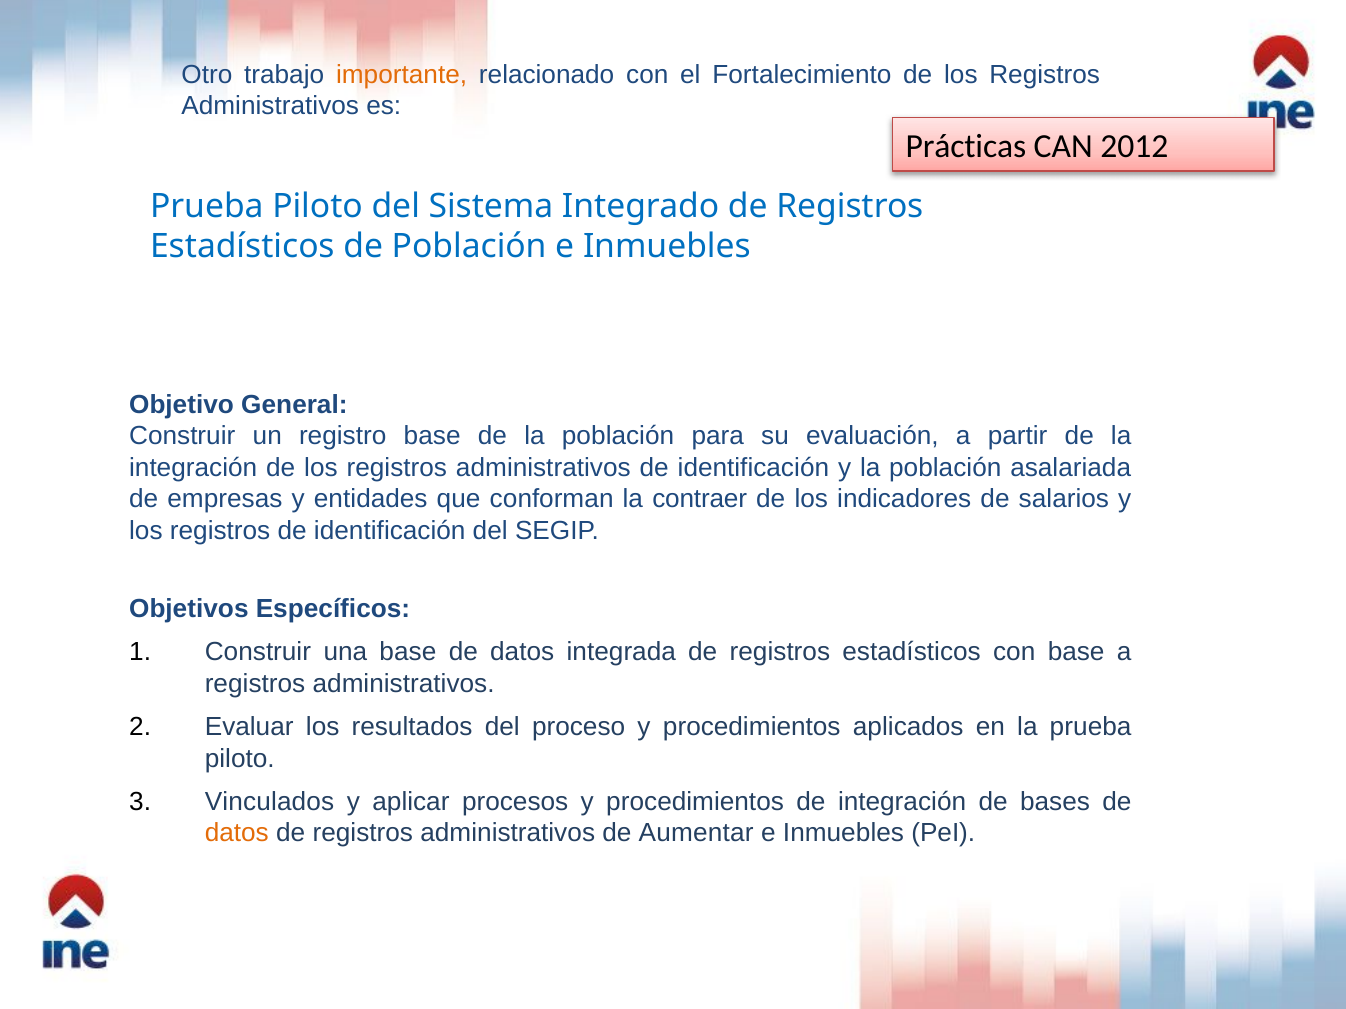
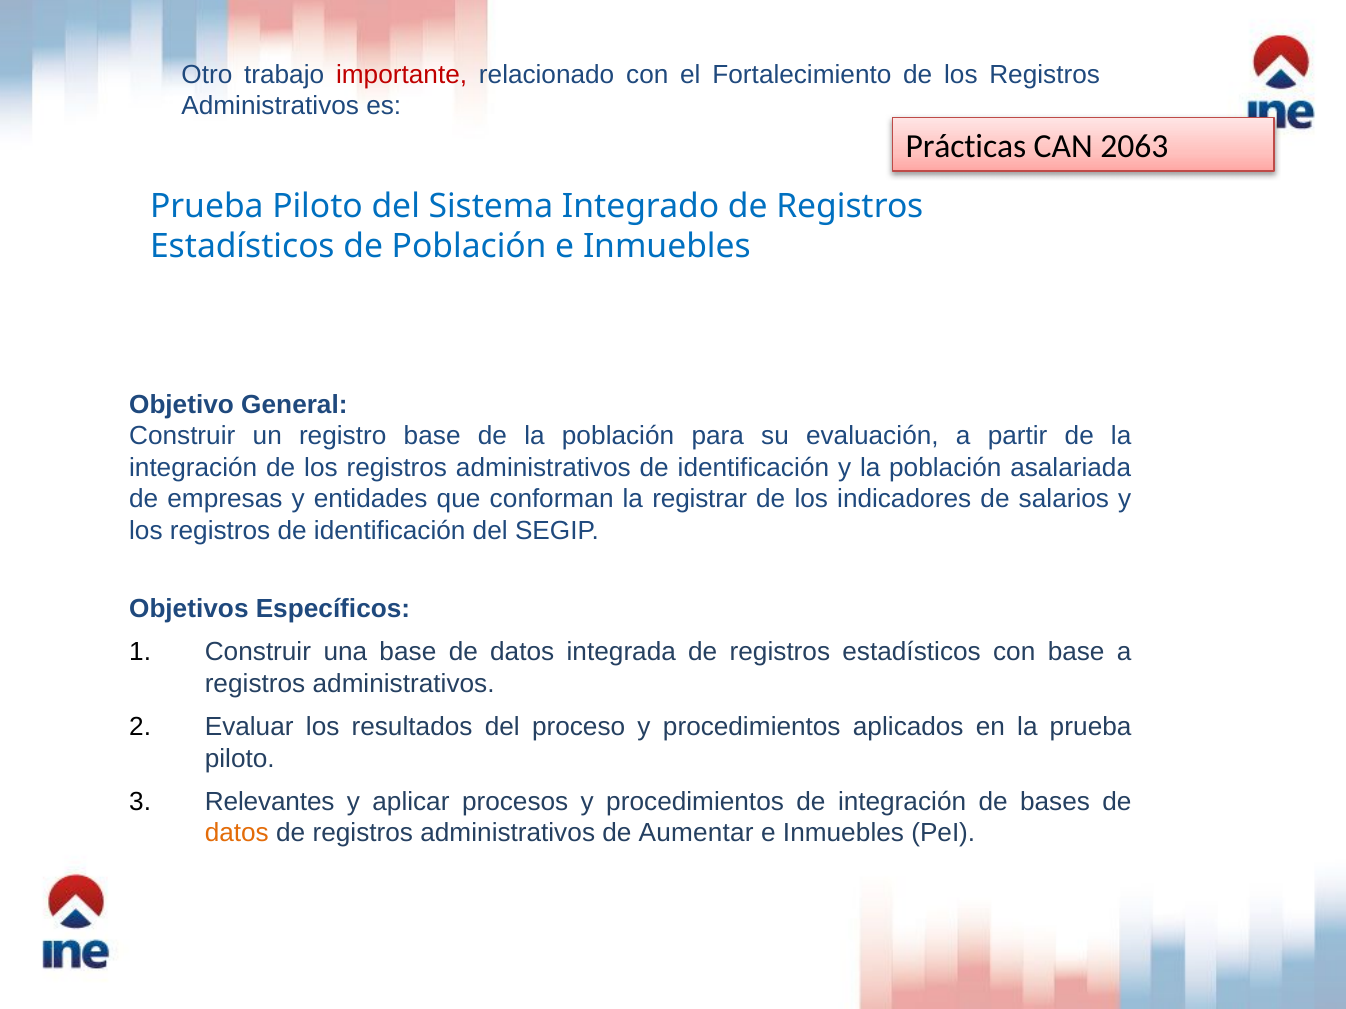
importante colour: orange -> red
2012: 2012 -> 2063
contraer: contraer -> registrar
Vinculados: Vinculados -> Relevantes
